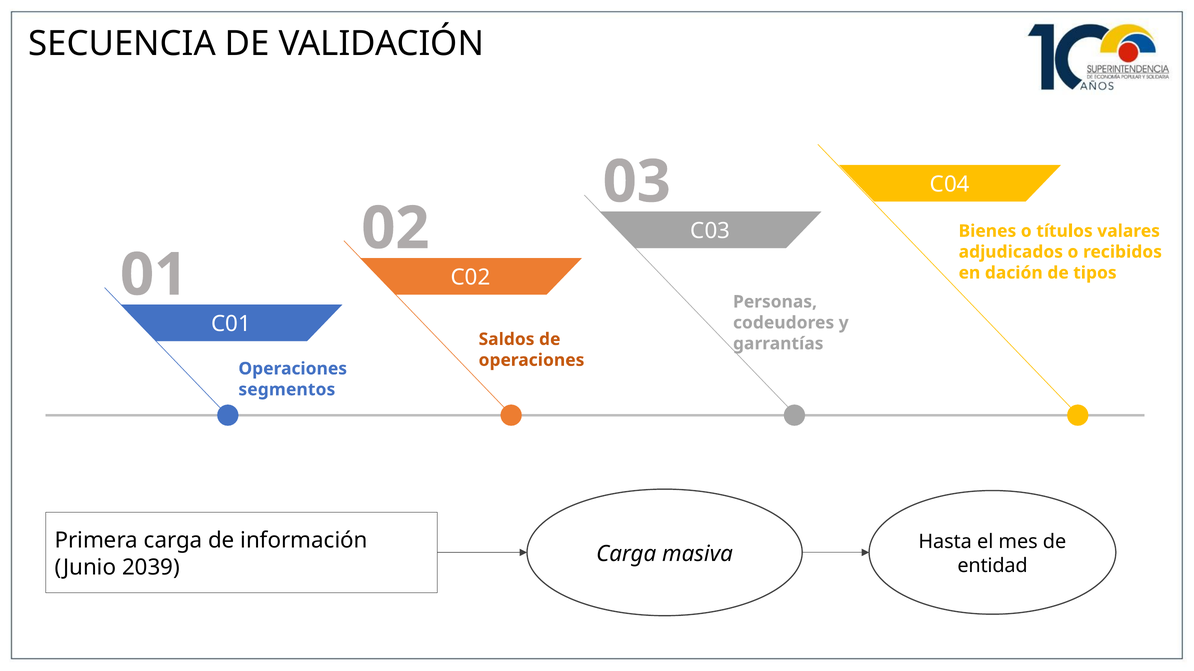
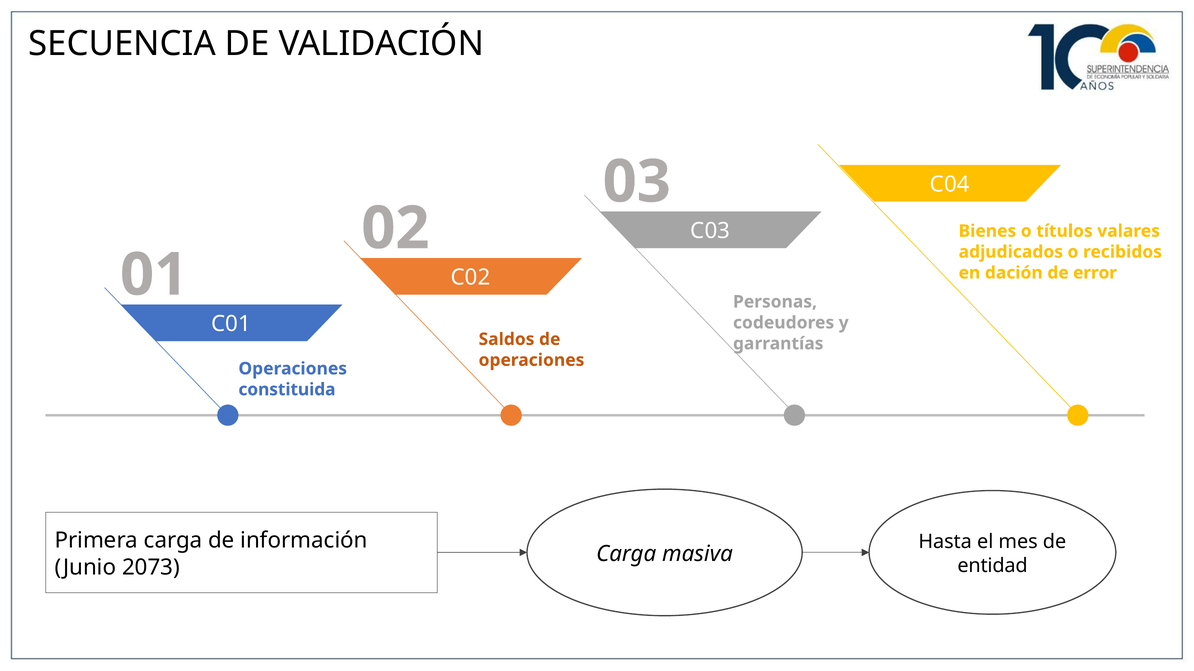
tipos: tipos -> error
segmentos: segmentos -> constituida
2039: 2039 -> 2073
